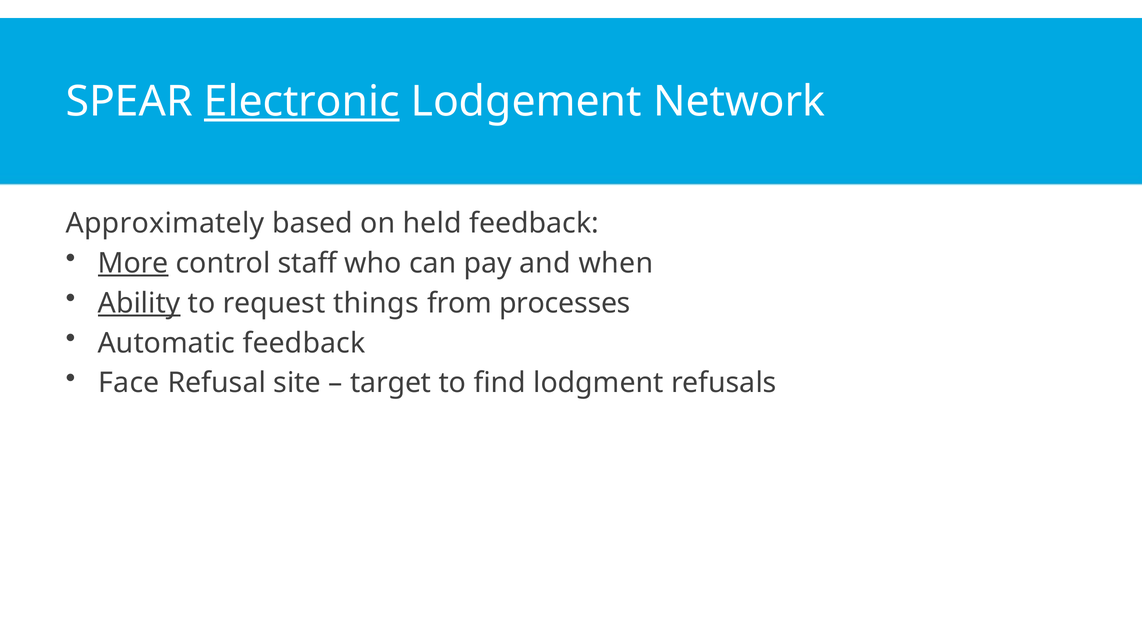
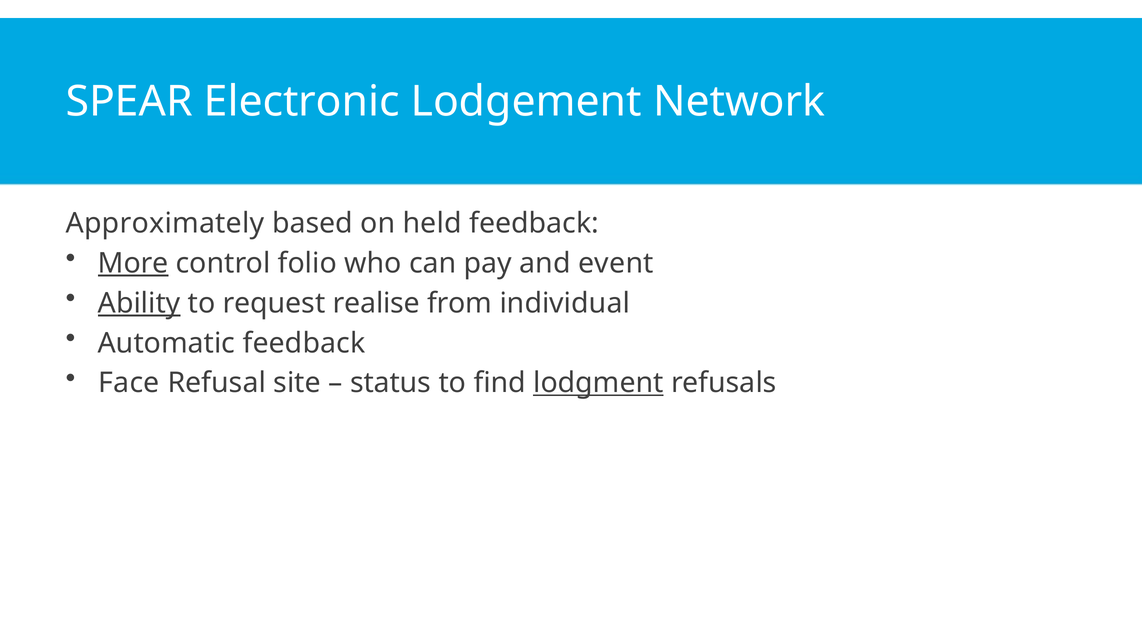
Electronic underline: present -> none
staff: staff -> folio
when: when -> event
things: things -> realise
processes: processes -> individual
target: target -> status
lodgment underline: none -> present
